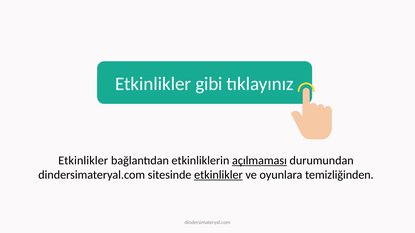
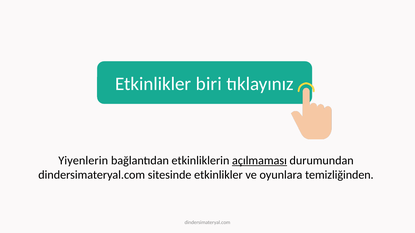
gibi: gibi -> biri
Etkinlikler at (83, 161): Etkinlikler -> Yiyenlerin
etkinlikler at (218, 175) underline: present -> none
